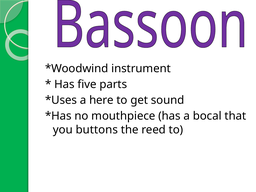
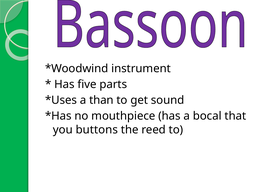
here: here -> than
